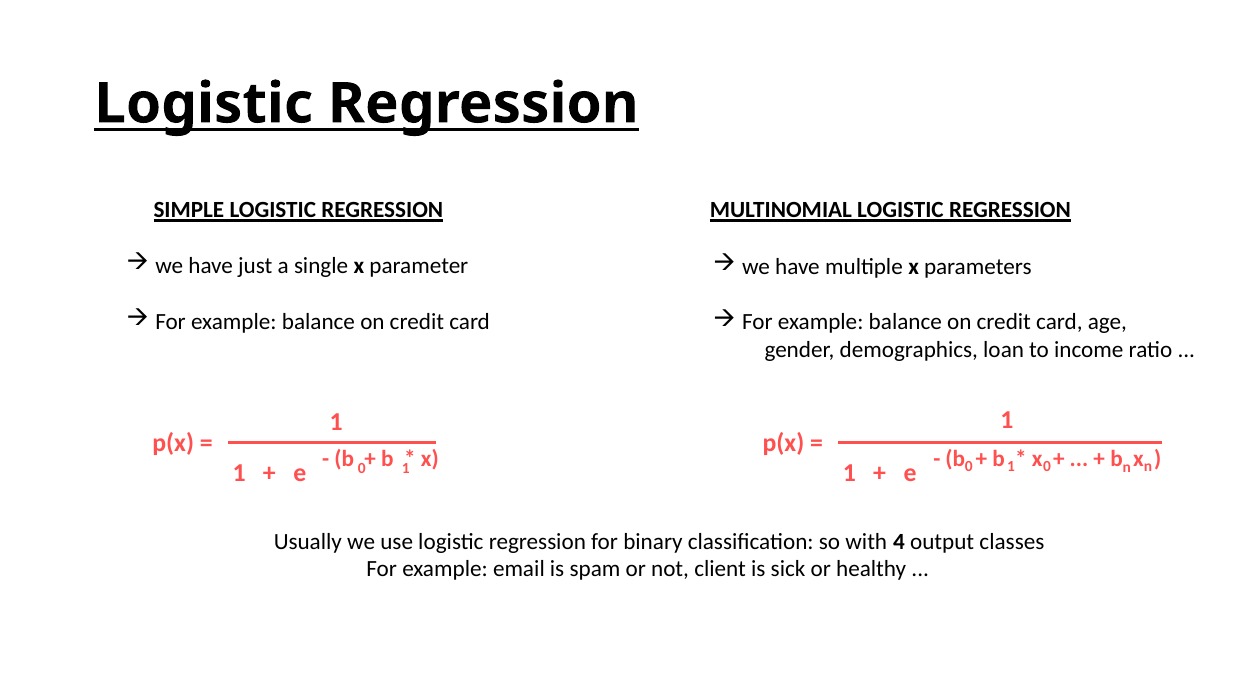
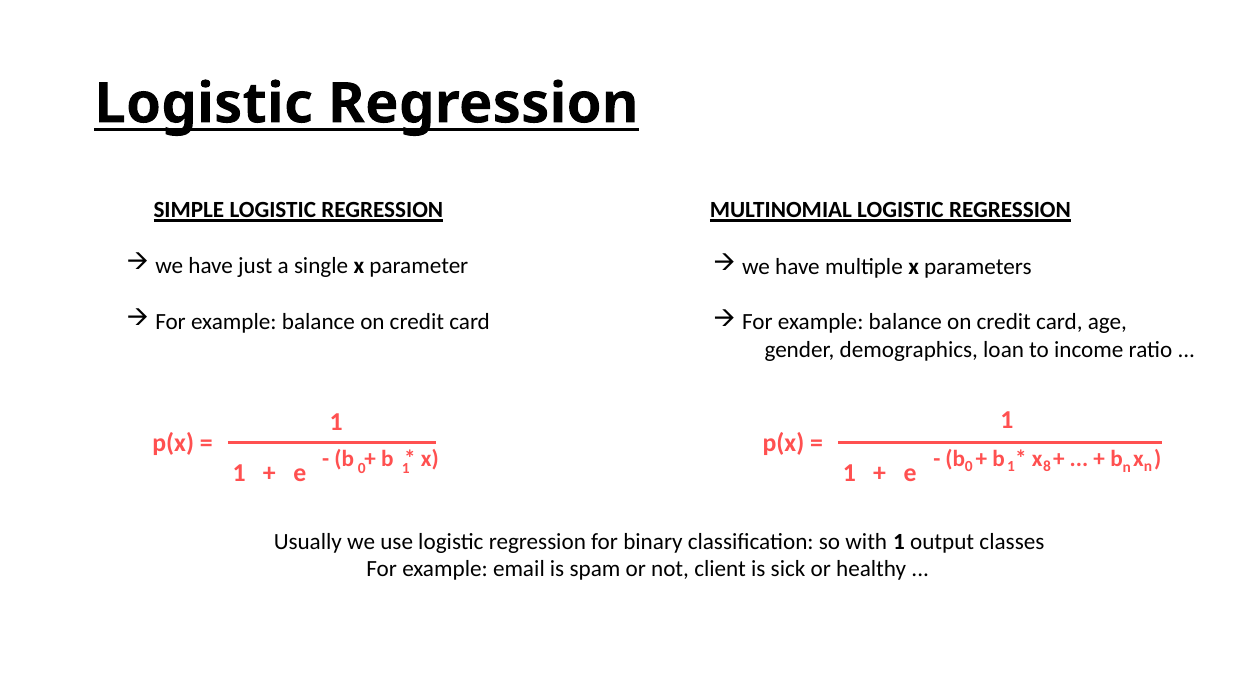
1 0: 0 -> 8
with 4: 4 -> 1
